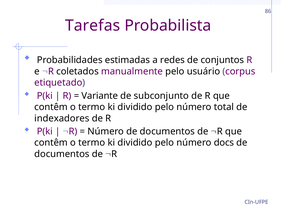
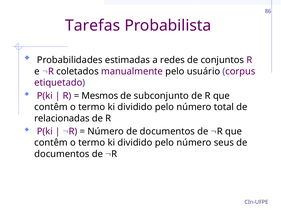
Variante: Variante -> Mesmos
indexadores: indexadores -> relacionadas
docs: docs -> seus
